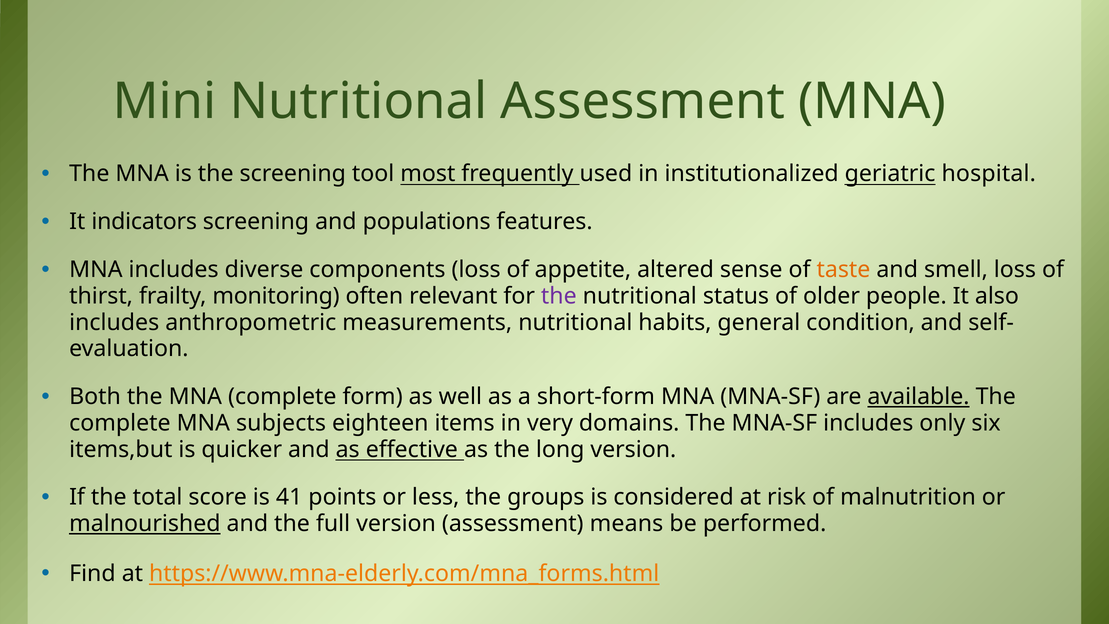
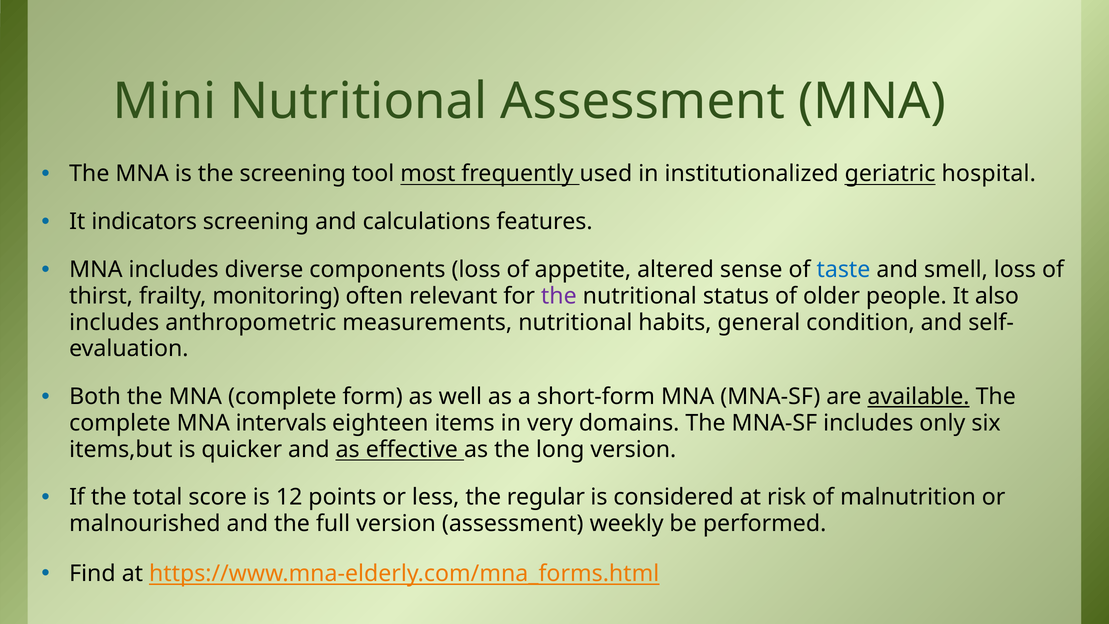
populations: populations -> calculations
taste colour: orange -> blue
subjects: subjects -> intervals
41: 41 -> 12
groups: groups -> regular
malnourished underline: present -> none
means: means -> weekly
